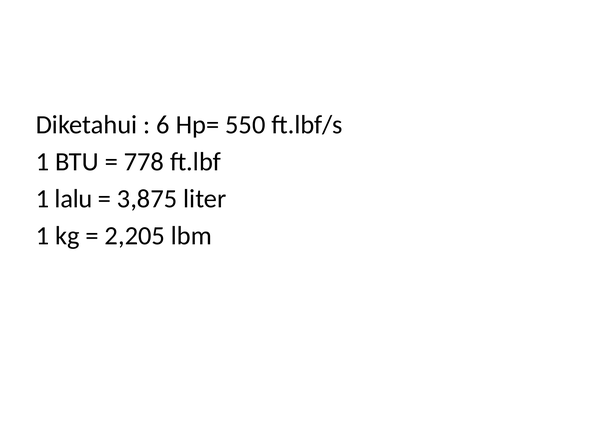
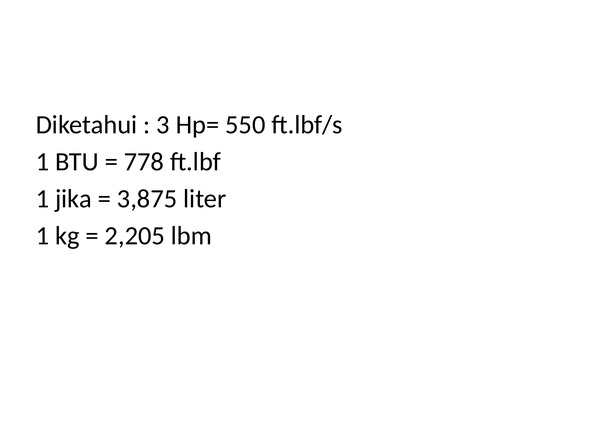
6: 6 -> 3
lalu: lalu -> jika
